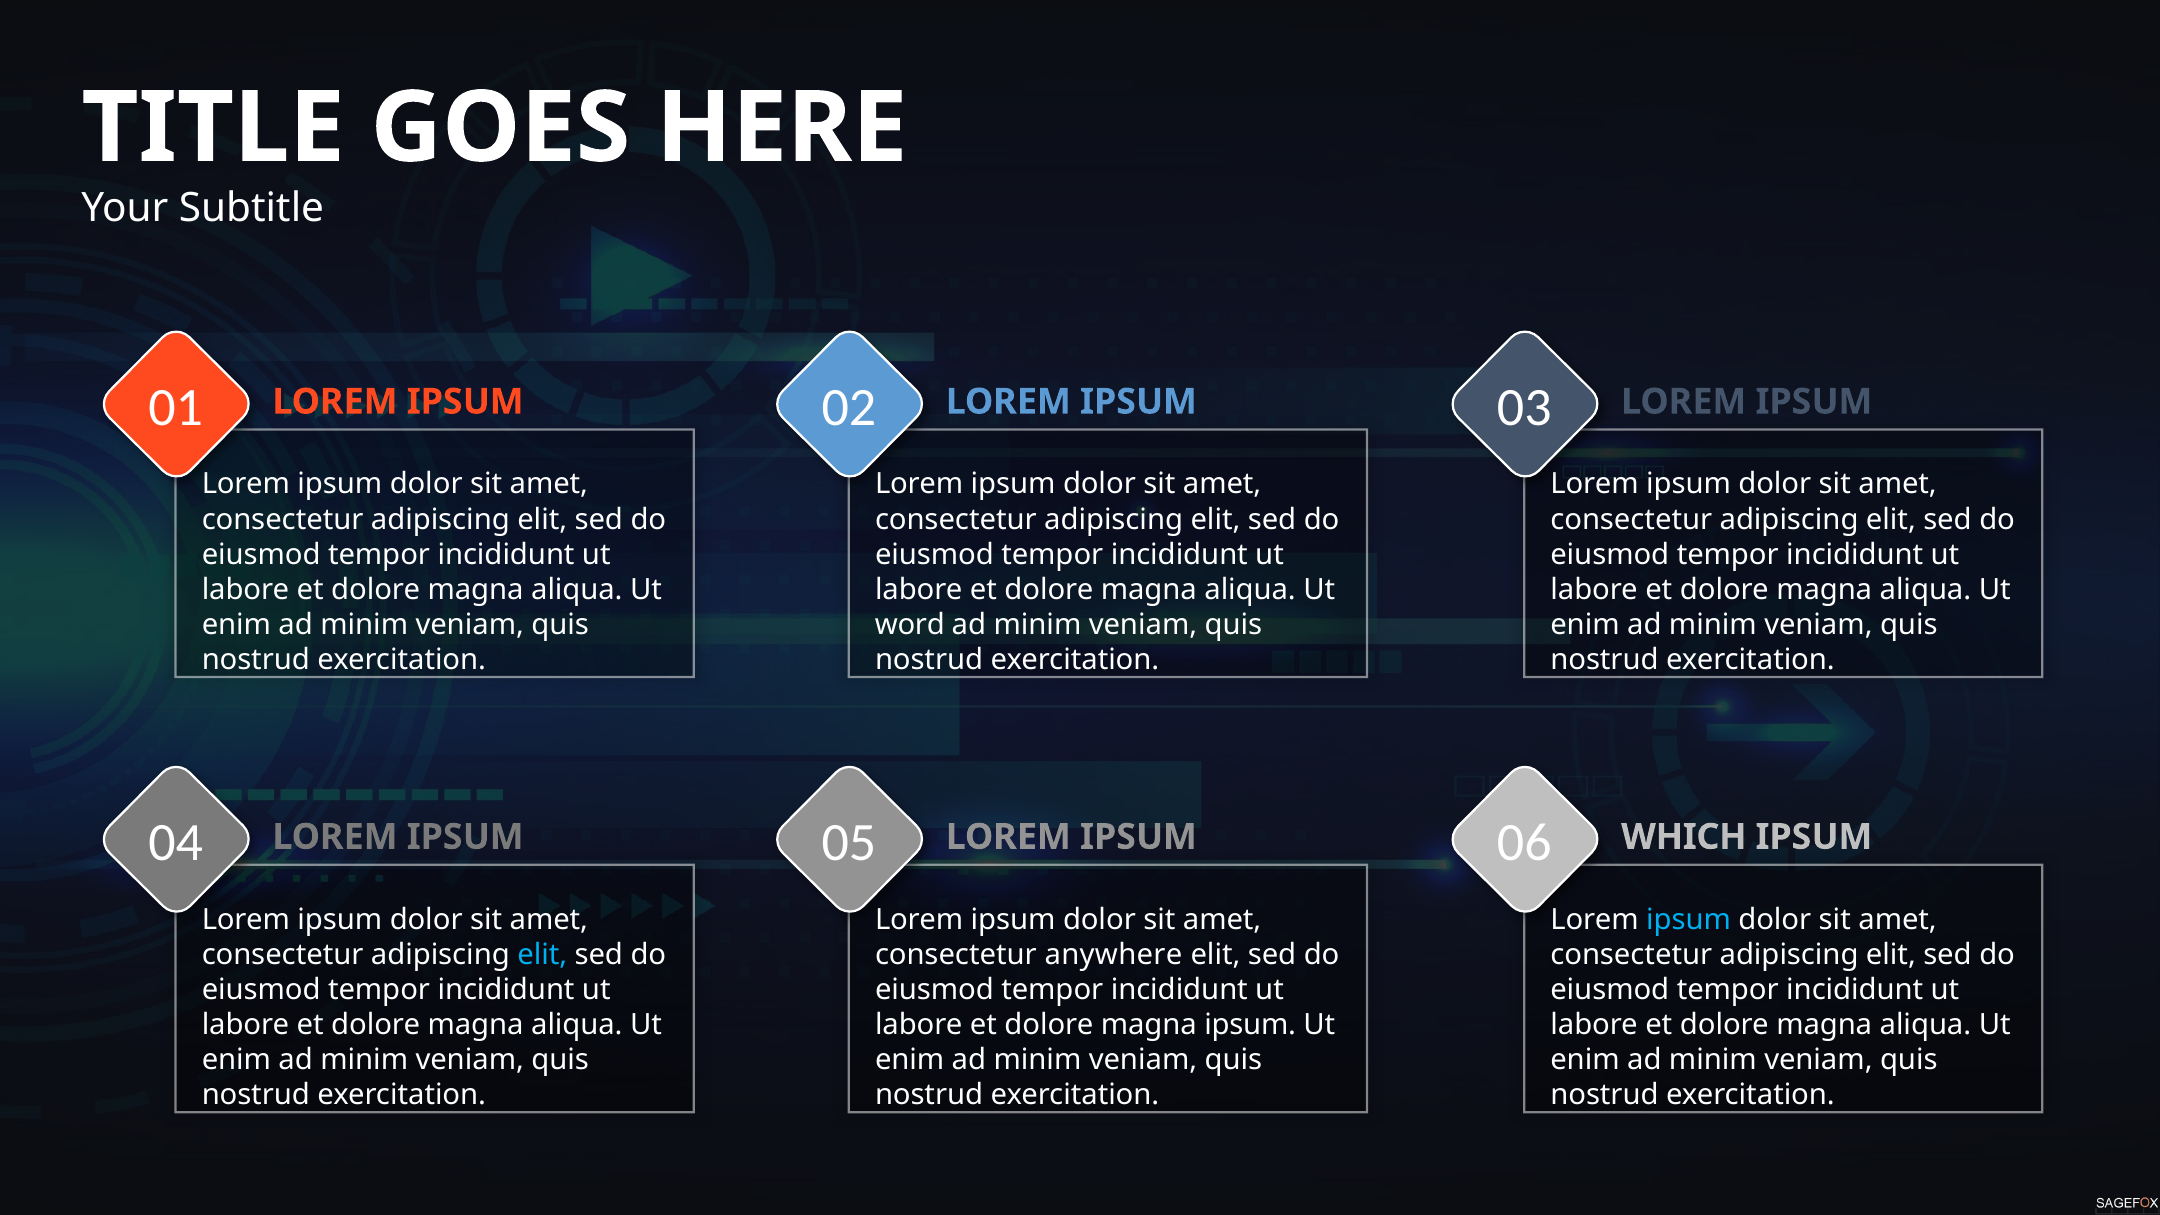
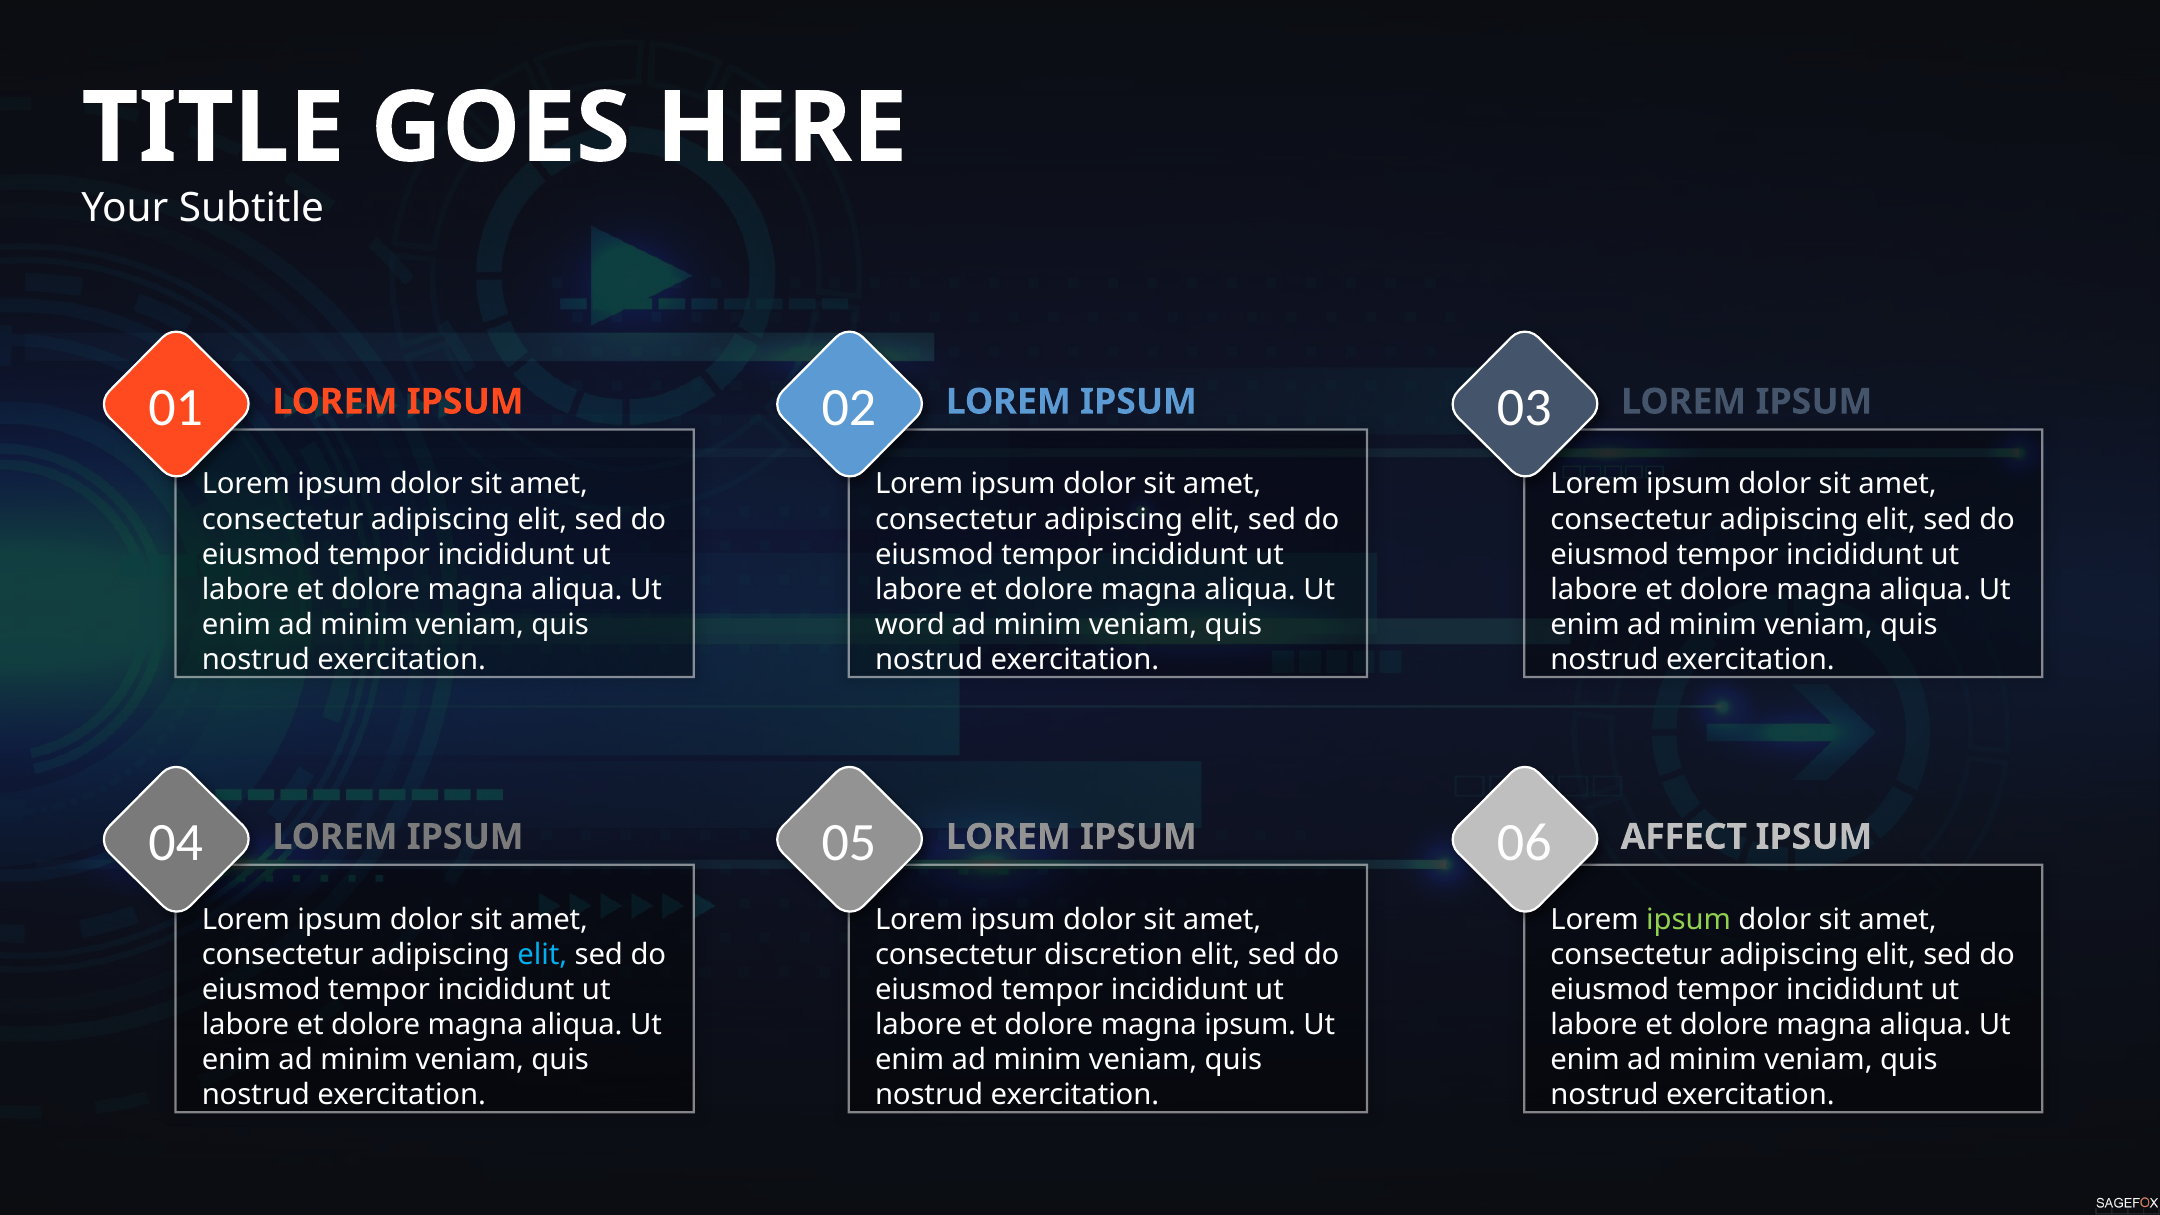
WHICH: WHICH -> AFFECT
ipsum at (1689, 919) colour: light blue -> light green
anywhere: anywhere -> discretion
